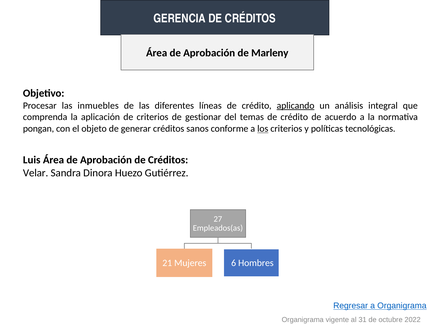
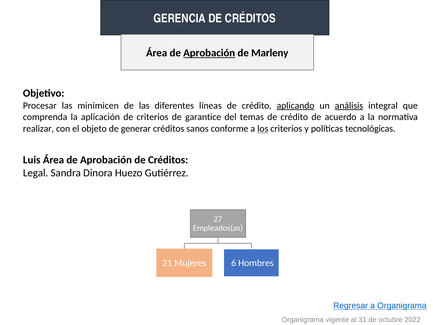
Aprobación at (209, 53) underline: none -> present
inmuebles: inmuebles -> minimicen
análisis underline: none -> present
gestionar: gestionar -> garantice
pongan: pongan -> realizar
Velar: Velar -> Legal
